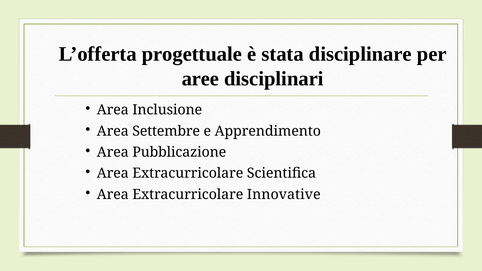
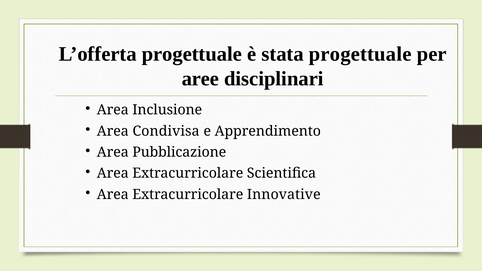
stata disciplinare: disciplinare -> progettuale
Settembre: Settembre -> Condivisa
